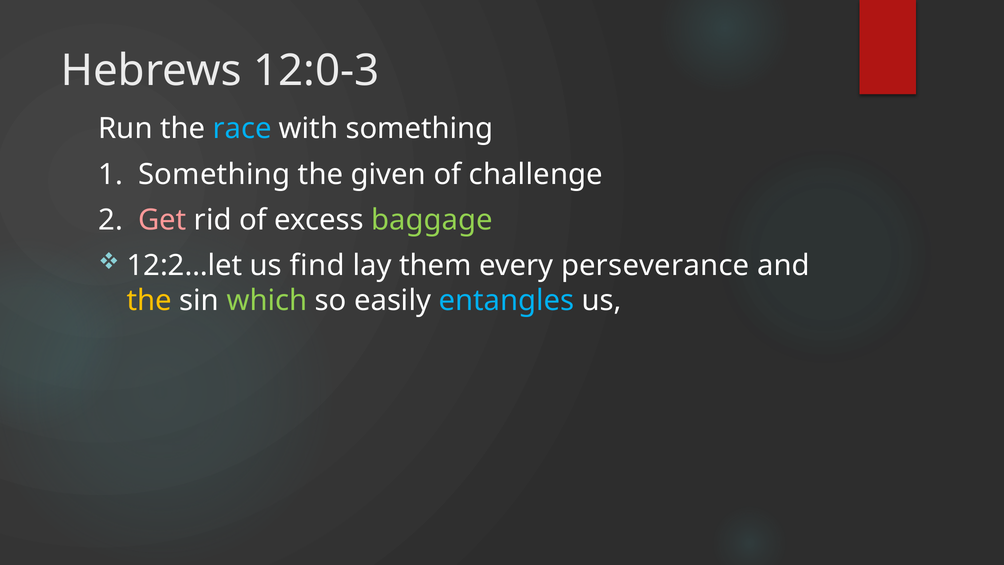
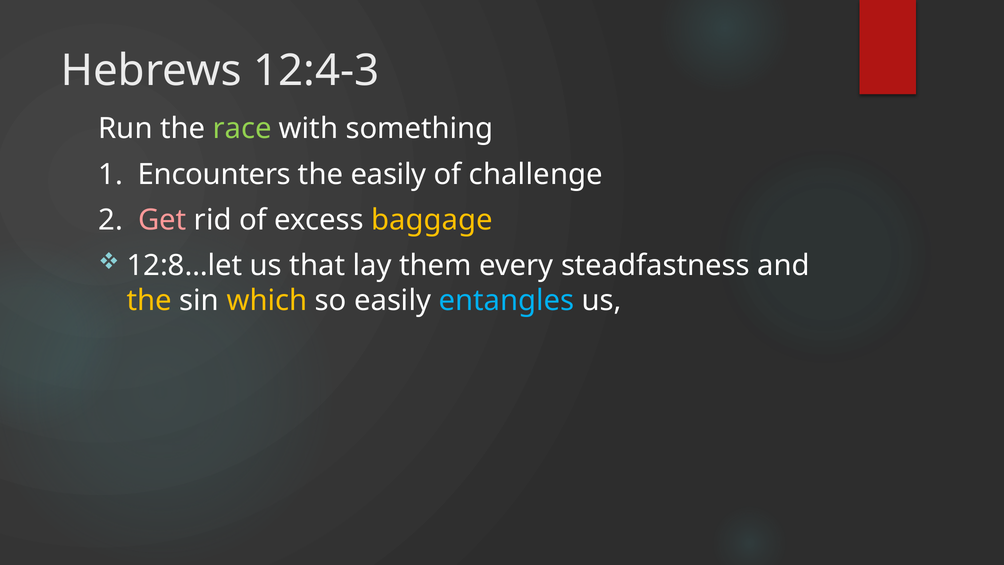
12:0-3: 12:0-3 -> 12:4-3
race colour: light blue -> light green
1 Something: Something -> Encounters
the given: given -> easily
baggage colour: light green -> yellow
12:2…let: 12:2…let -> 12:8…let
find: find -> that
perseverance: perseverance -> steadfastness
which colour: light green -> yellow
